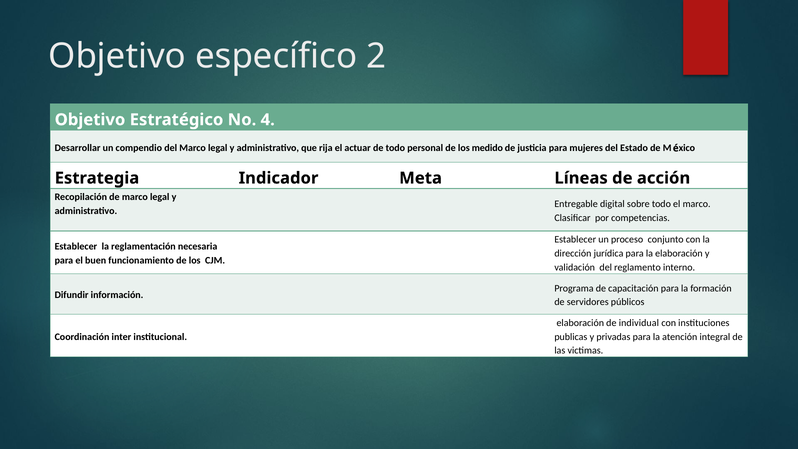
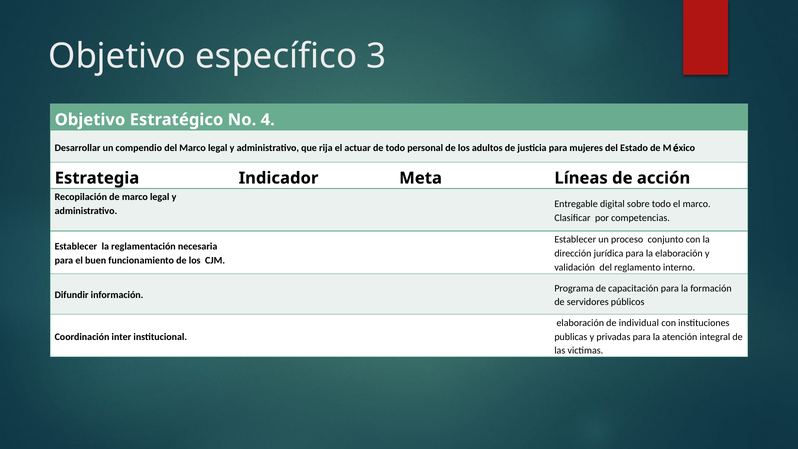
2: 2 -> 3
medido: medido -> adultos
